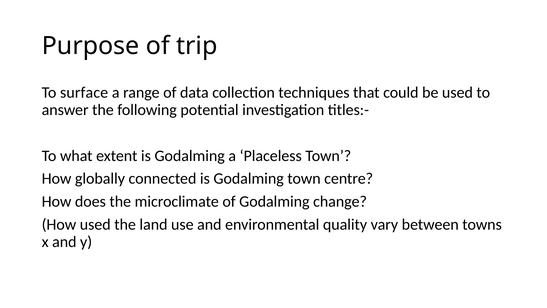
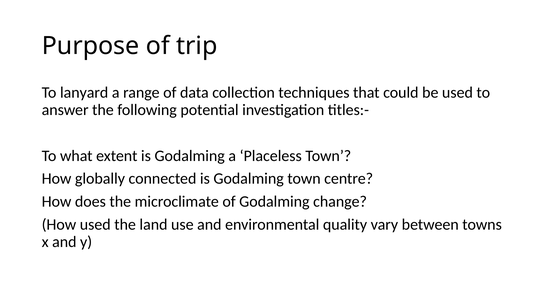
surface: surface -> lanyard
